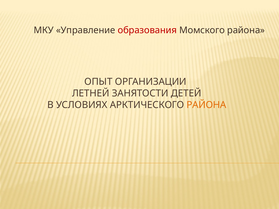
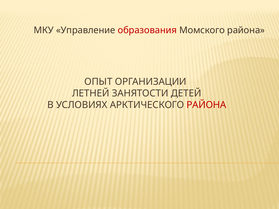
РАЙОНА at (206, 105) colour: orange -> red
